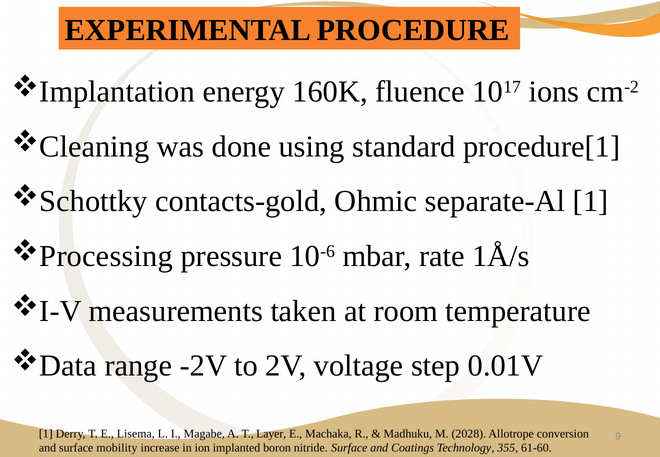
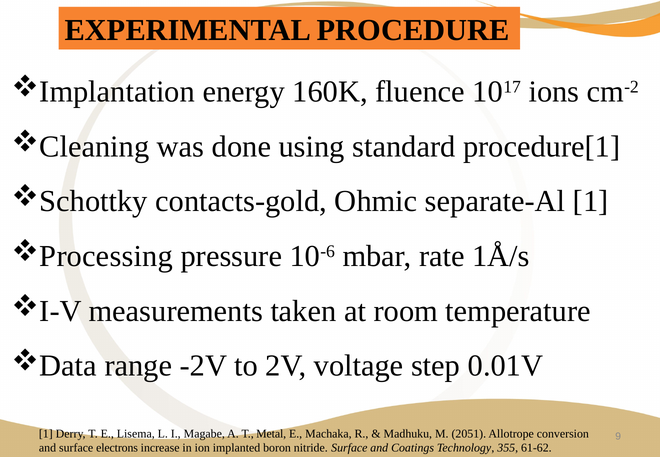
Layer: Layer -> Metal
2028: 2028 -> 2051
mobility: mobility -> electrons
61-60: 61-60 -> 61-62
